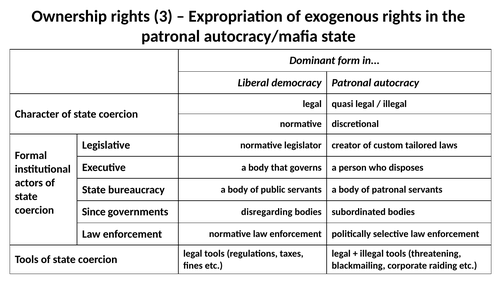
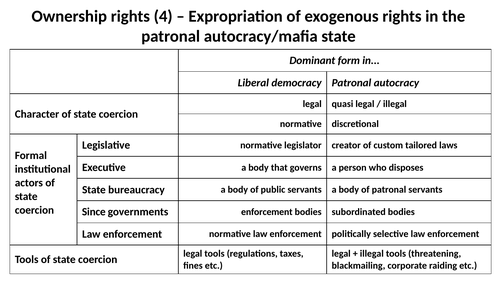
3: 3 -> 4
governments disregarding: disregarding -> enforcement
